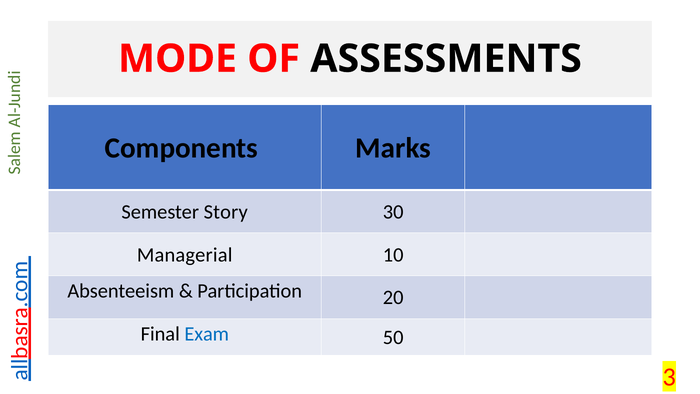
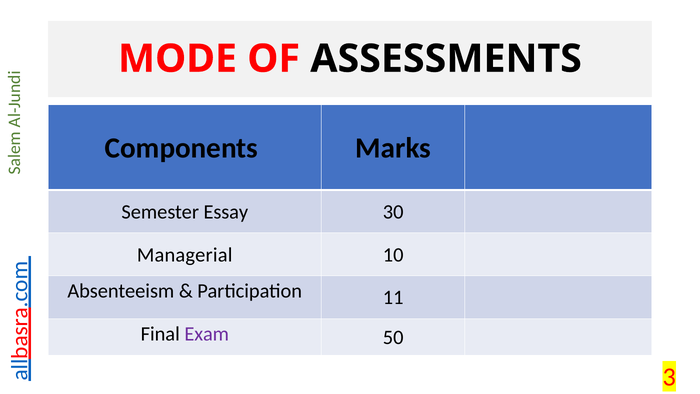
Story: Story -> Essay
20: 20 -> 11
Exam colour: blue -> purple
